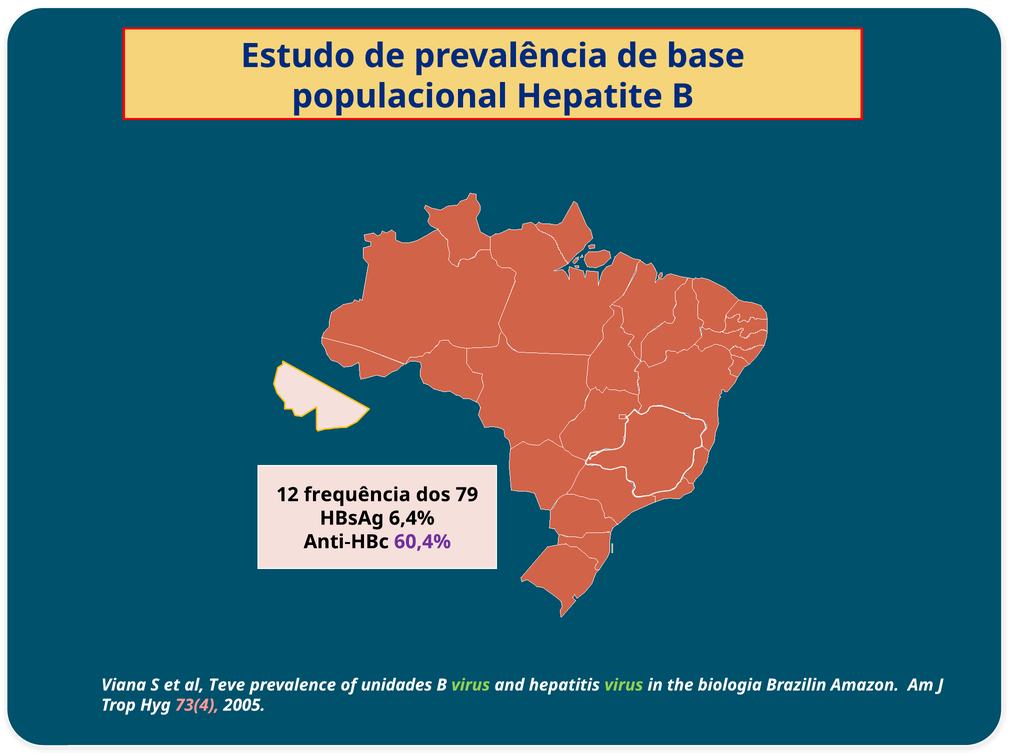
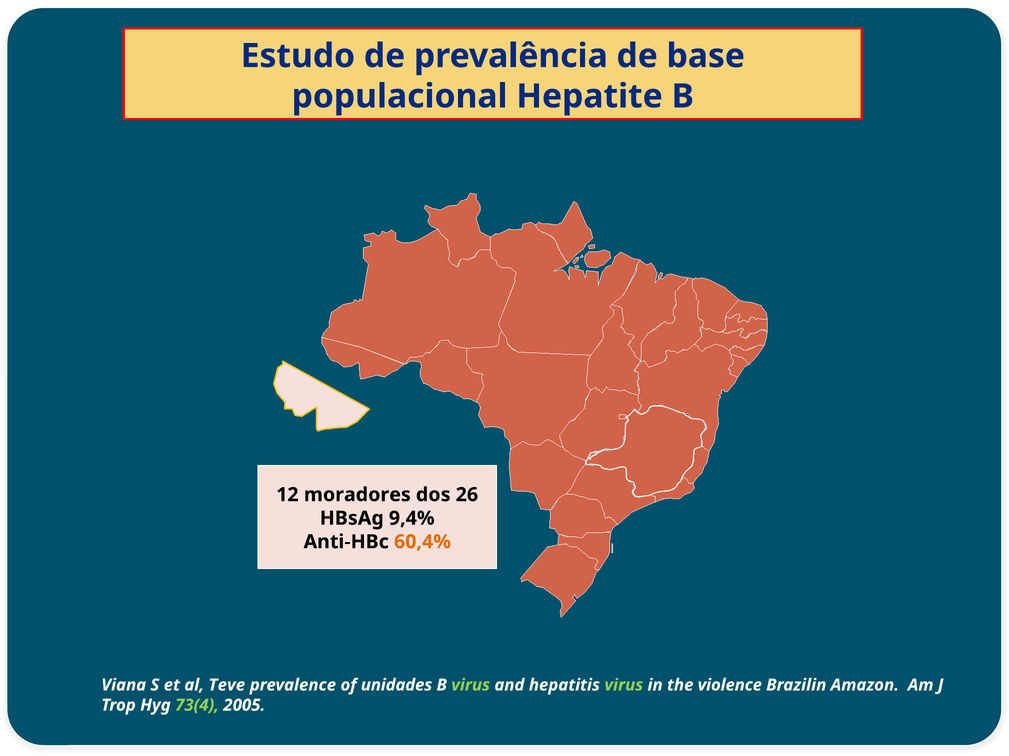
frequência: frequência -> moradores
79: 79 -> 26
6,4%: 6,4% -> 9,4%
60,4% colour: purple -> orange
biologia: biologia -> violence
73(4 colour: pink -> light green
